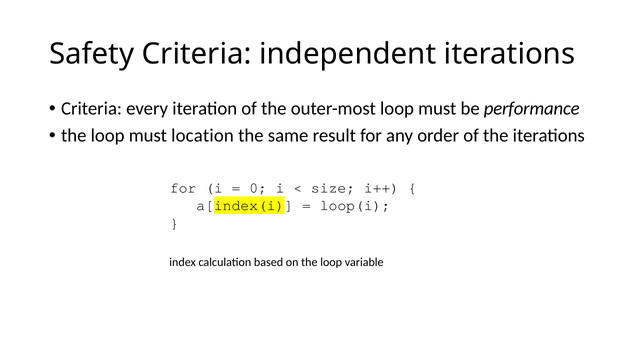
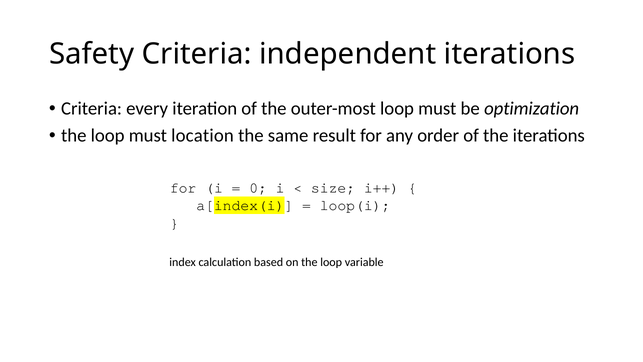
performance: performance -> optimization
